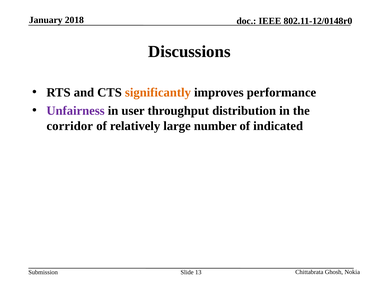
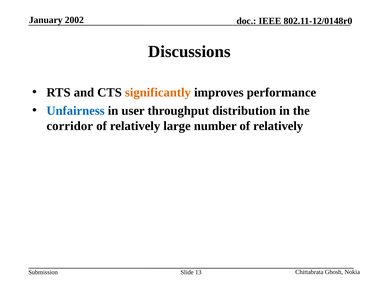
2018: 2018 -> 2002
Unfairness colour: purple -> blue
number of indicated: indicated -> relatively
